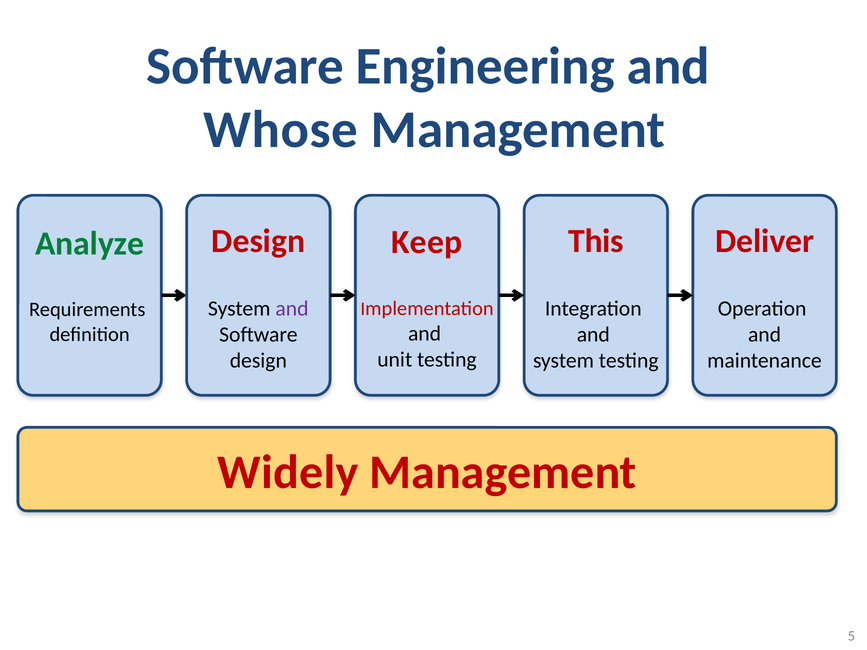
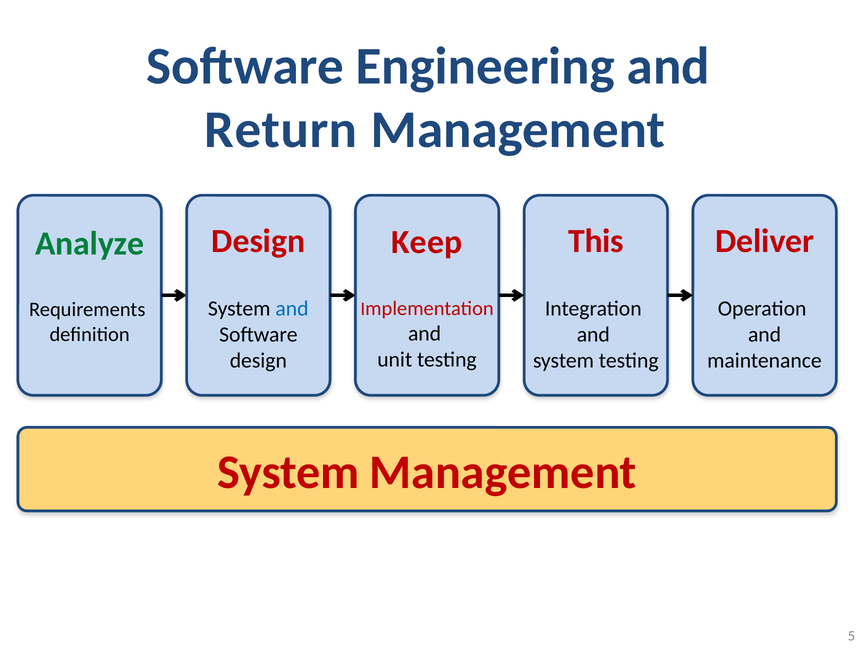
Whose: Whose -> Return
and at (292, 308) colour: purple -> blue
Widely at (288, 473): Widely -> System
